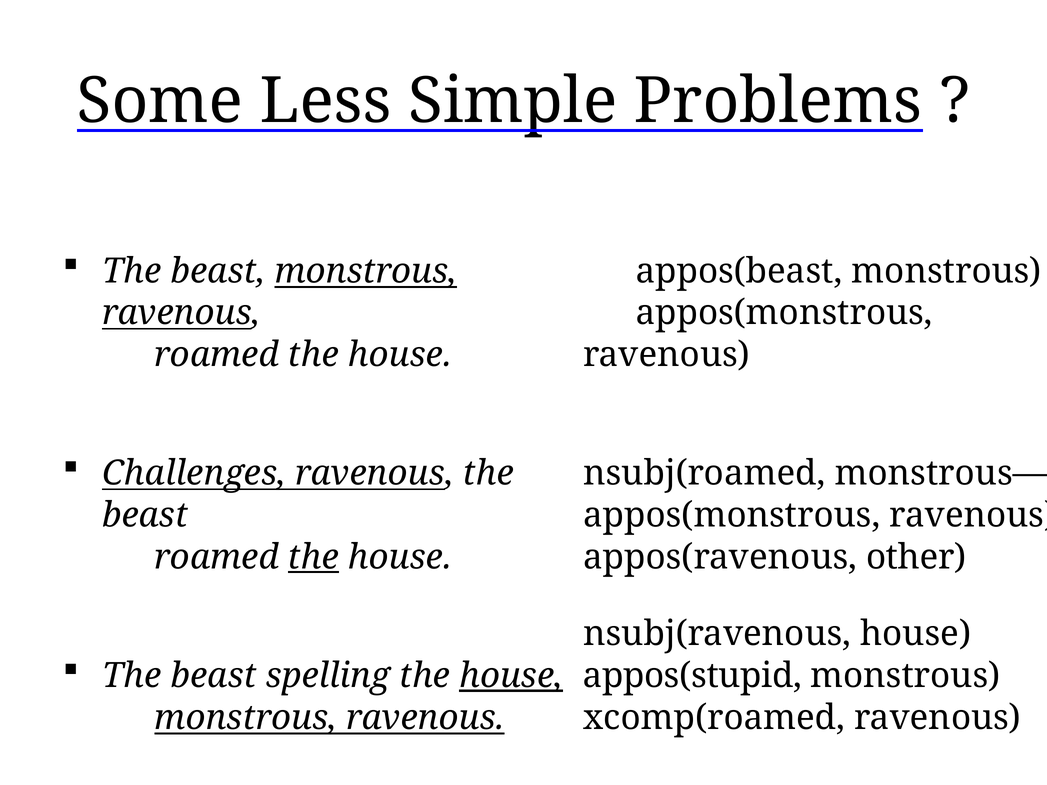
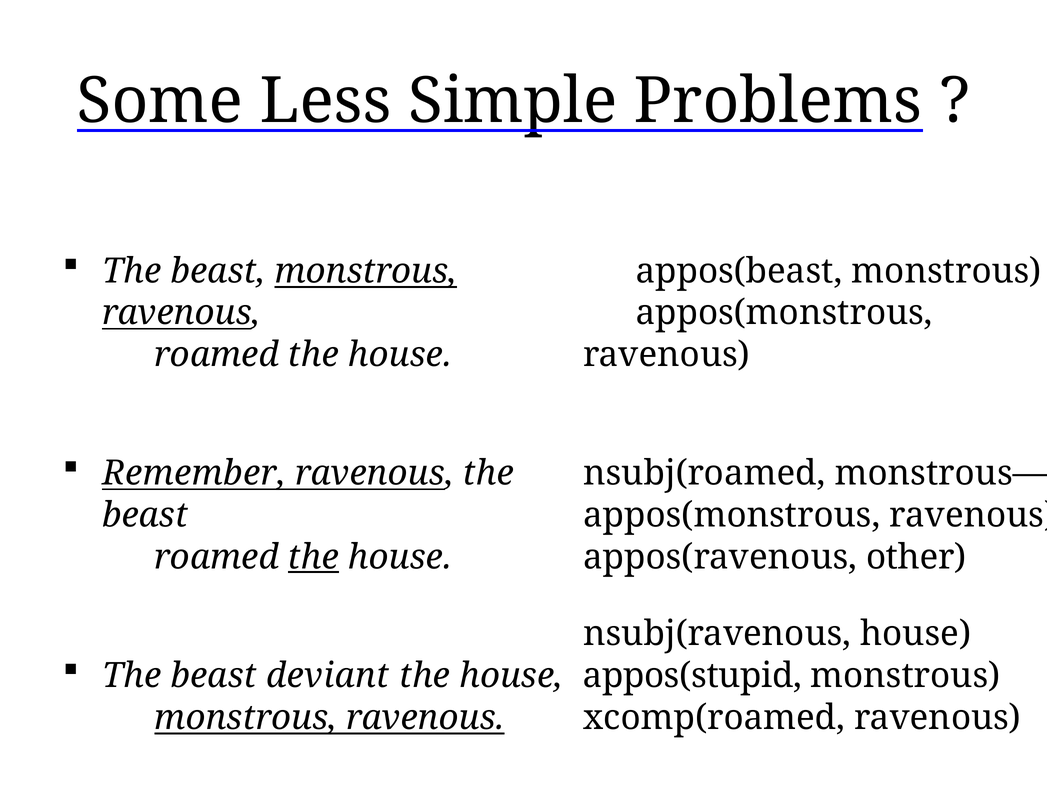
Challenges: Challenges -> Remember
spelling: spelling -> deviant
house at (511, 676) underline: present -> none
